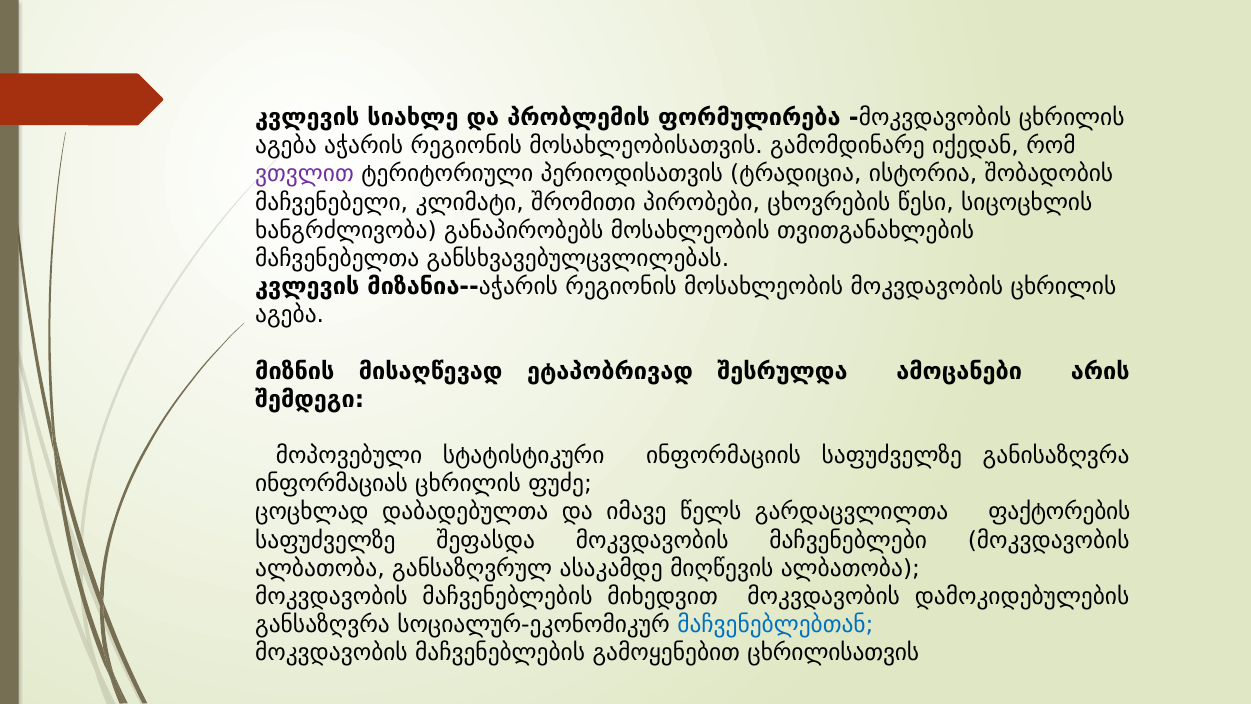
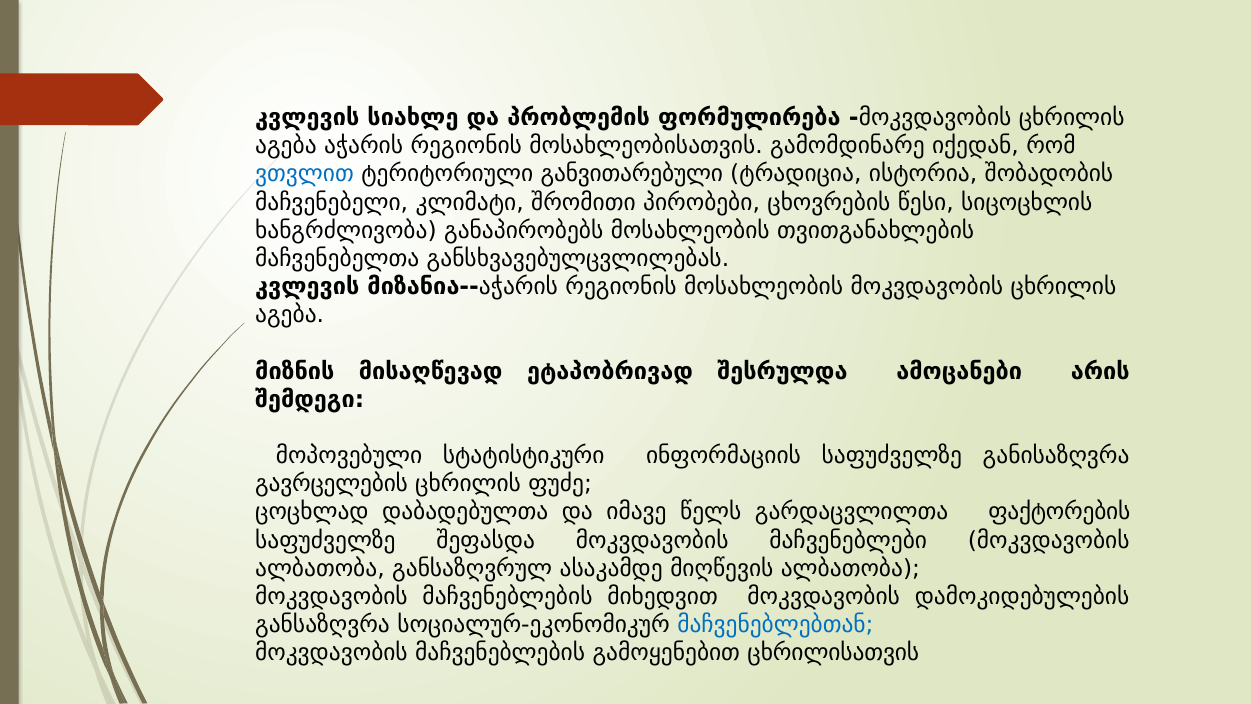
ვთვლით colour: purple -> blue
პერიოდისათვის: პერიოდისათვის -> განვითარებული
ინფორმაციას: ინფორმაციას -> გავრცელების
